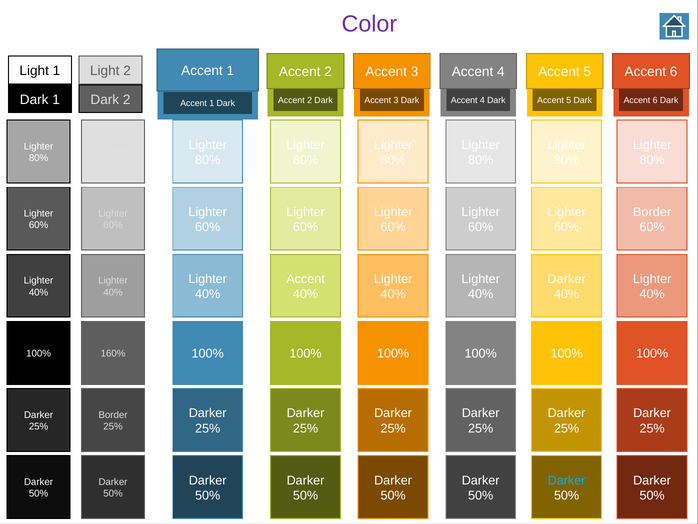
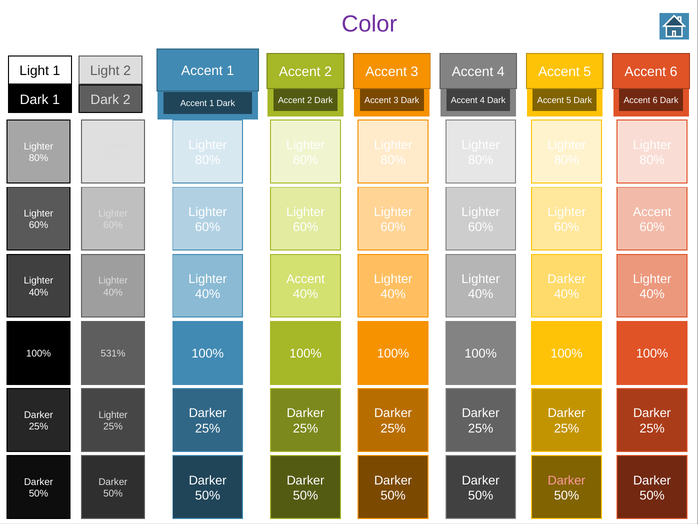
Border at (652, 212): Border -> Accent
160%: 160% -> 531%
Border at (113, 414): Border -> Lighter
Darker at (567, 480) colour: light blue -> pink
